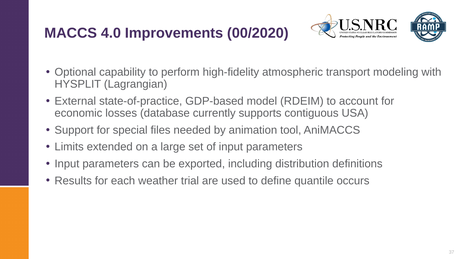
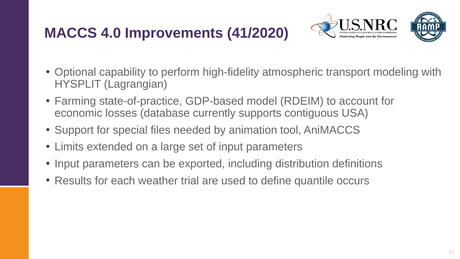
00/2020: 00/2020 -> 41/2020
External: External -> Farming
